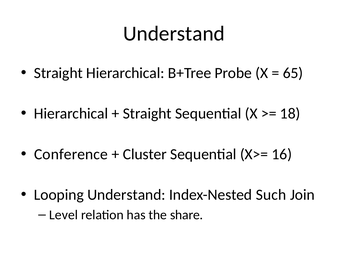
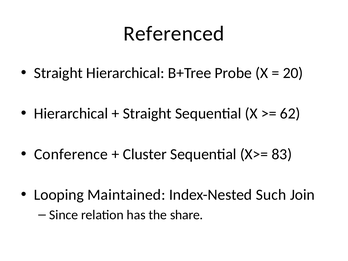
Understand at (174, 34): Understand -> Referenced
65: 65 -> 20
18: 18 -> 62
16: 16 -> 83
Looping Understand: Understand -> Maintained
Level: Level -> Since
